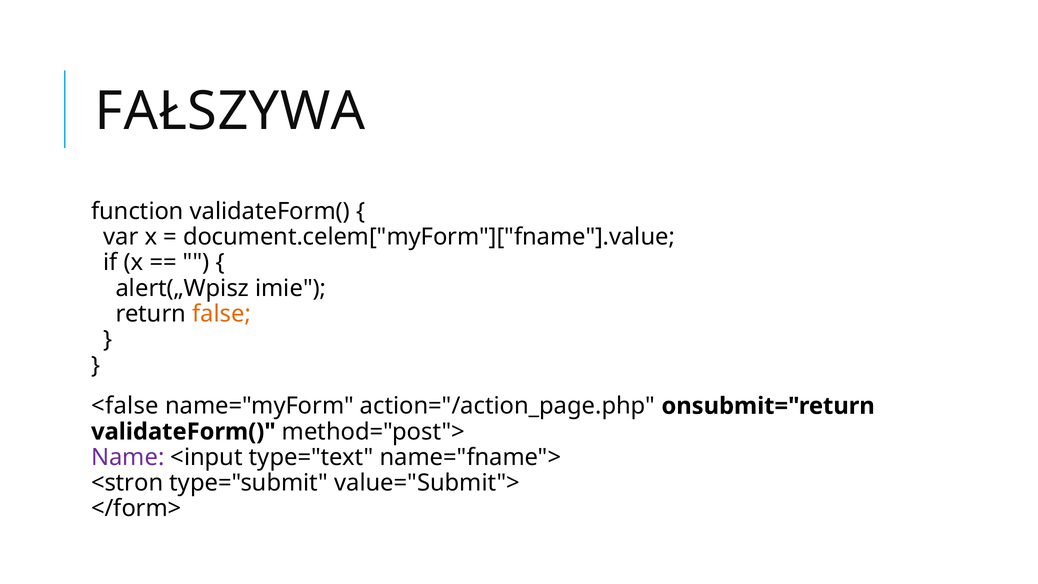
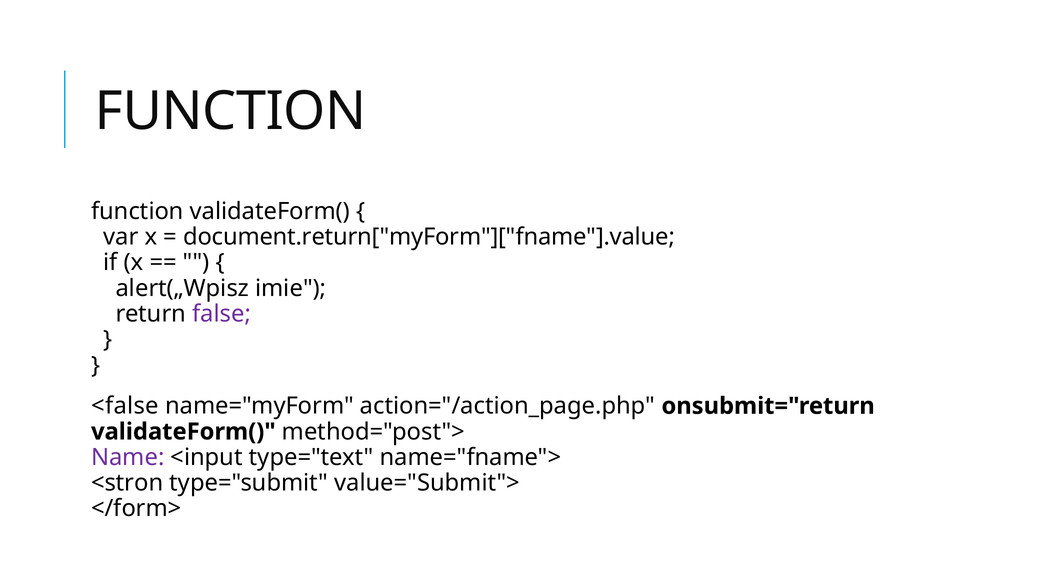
FAŁSZYWA at (230, 111): FAŁSZYWA -> FUNCTION
document.celem["myForm"]["fname"].value: document.celem["myForm"]["fname"].value -> document.return["myForm"]["fname"].value
false colour: orange -> purple
